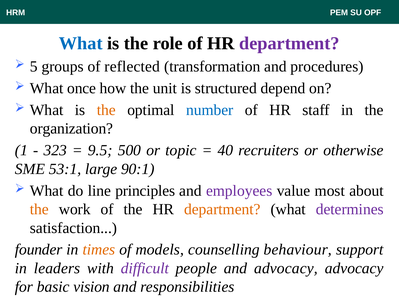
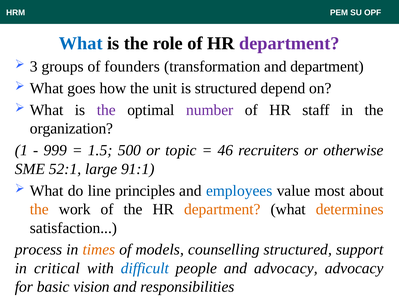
5: 5 -> 3
reflected: reflected -> founders
and procedures: procedures -> department
once: once -> goes
the at (106, 110) colour: orange -> purple
number colour: blue -> purple
323: 323 -> 999
9.5: 9.5 -> 1.5
40: 40 -> 46
53:1: 53:1 -> 52:1
90:1: 90:1 -> 91:1
employees colour: purple -> blue
determines colour: purple -> orange
founder: founder -> process
counselling behaviour: behaviour -> structured
leaders: leaders -> critical
difficult colour: purple -> blue
